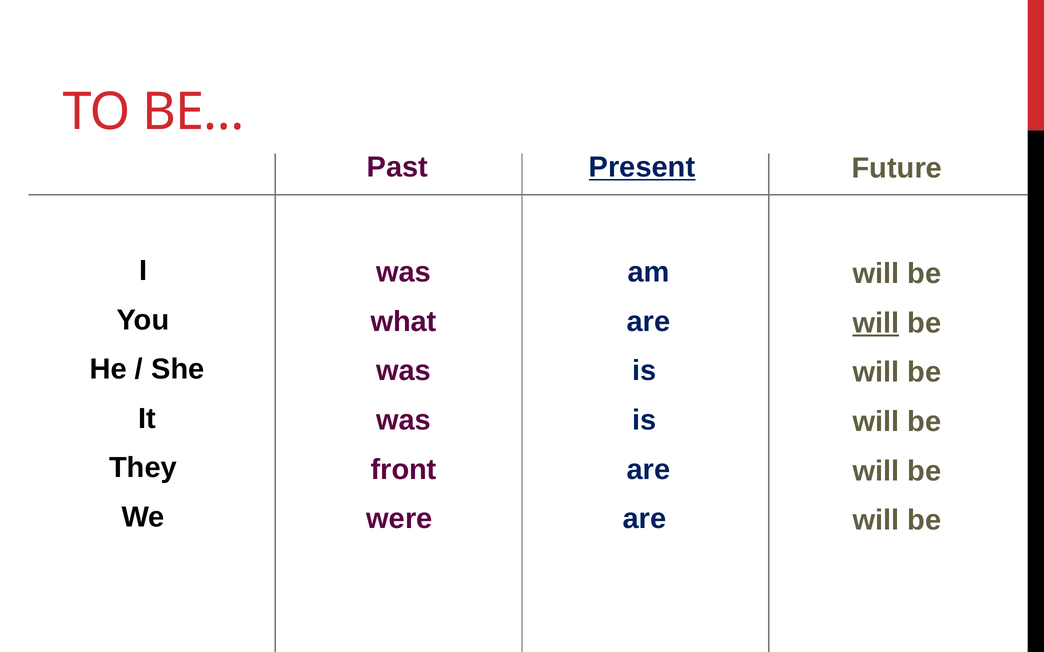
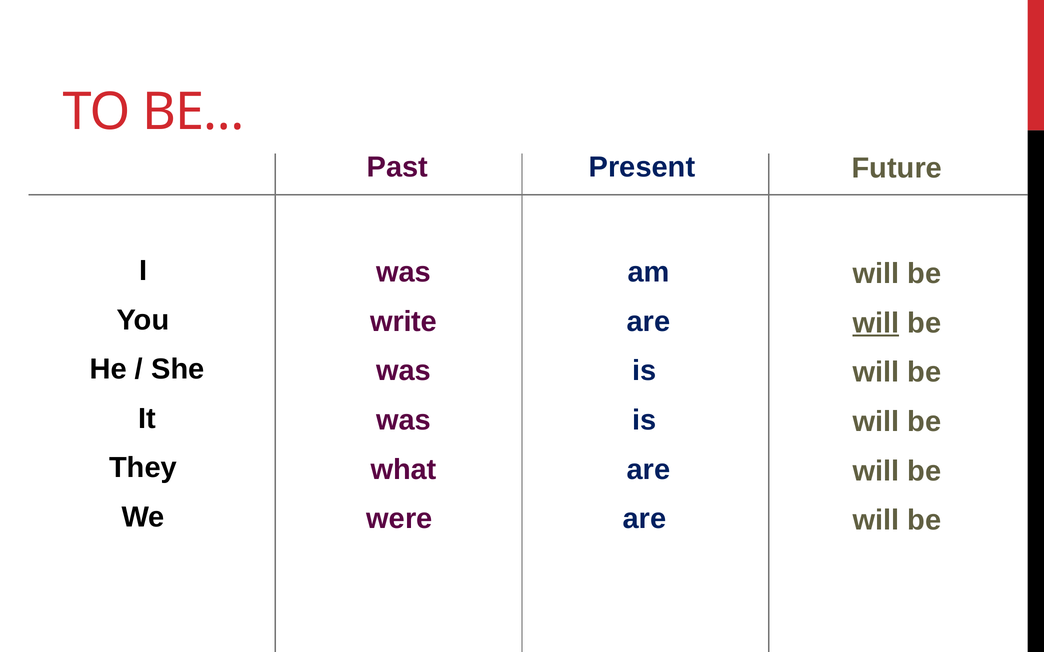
Present underline: present -> none
what: what -> write
front: front -> what
